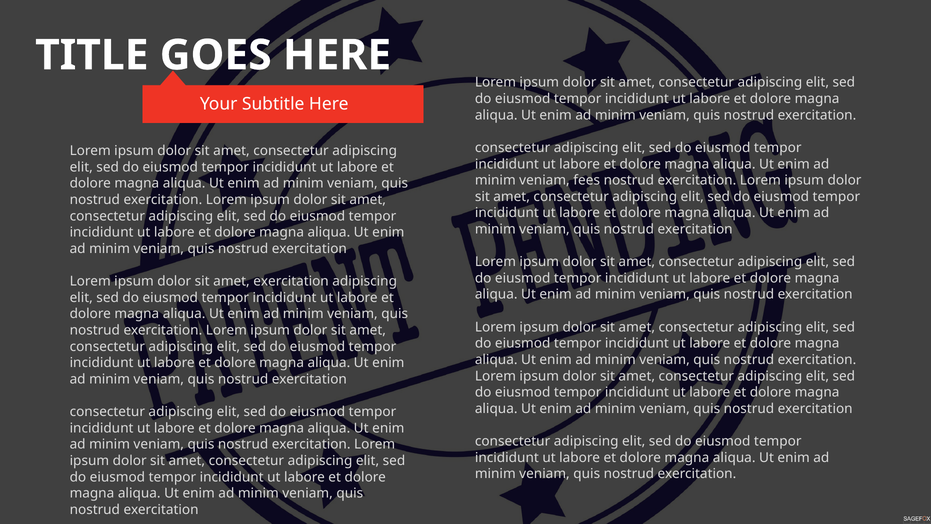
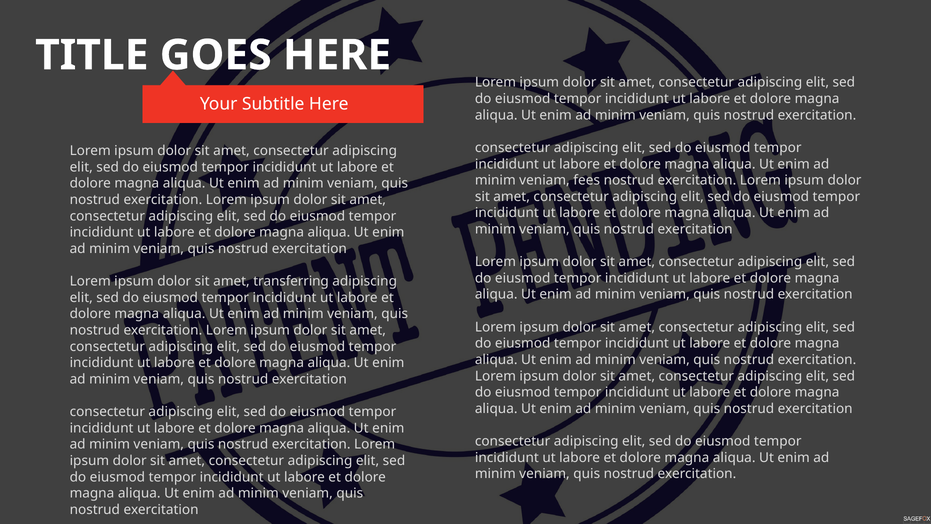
amet exercitation: exercitation -> transferring
